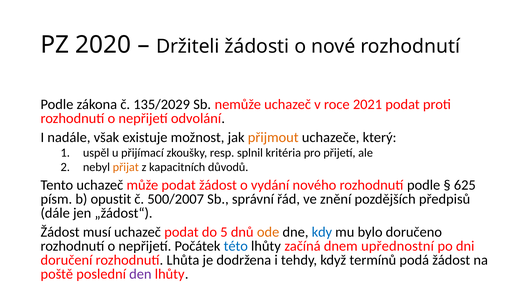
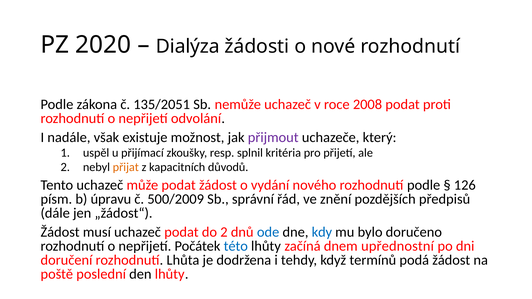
Držiteli: Držiteli -> Dialýza
135/2029: 135/2029 -> 135/2051
2021: 2021 -> 2008
přijmout colour: orange -> purple
625: 625 -> 126
opustit: opustit -> úpravu
500/2007: 500/2007 -> 500/2009
do 5: 5 -> 2
ode colour: orange -> blue
den colour: purple -> black
